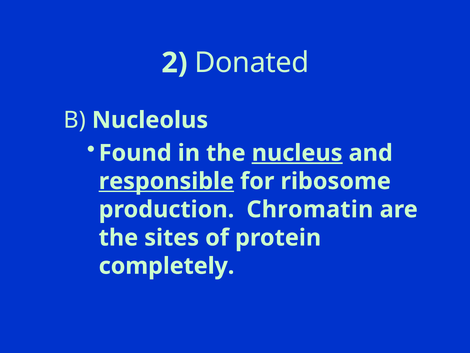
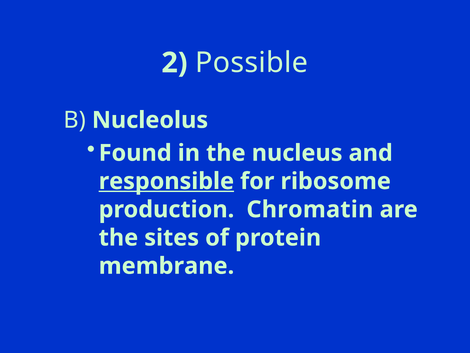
Donated: Donated -> Possible
nucleus underline: present -> none
completely: completely -> membrane
